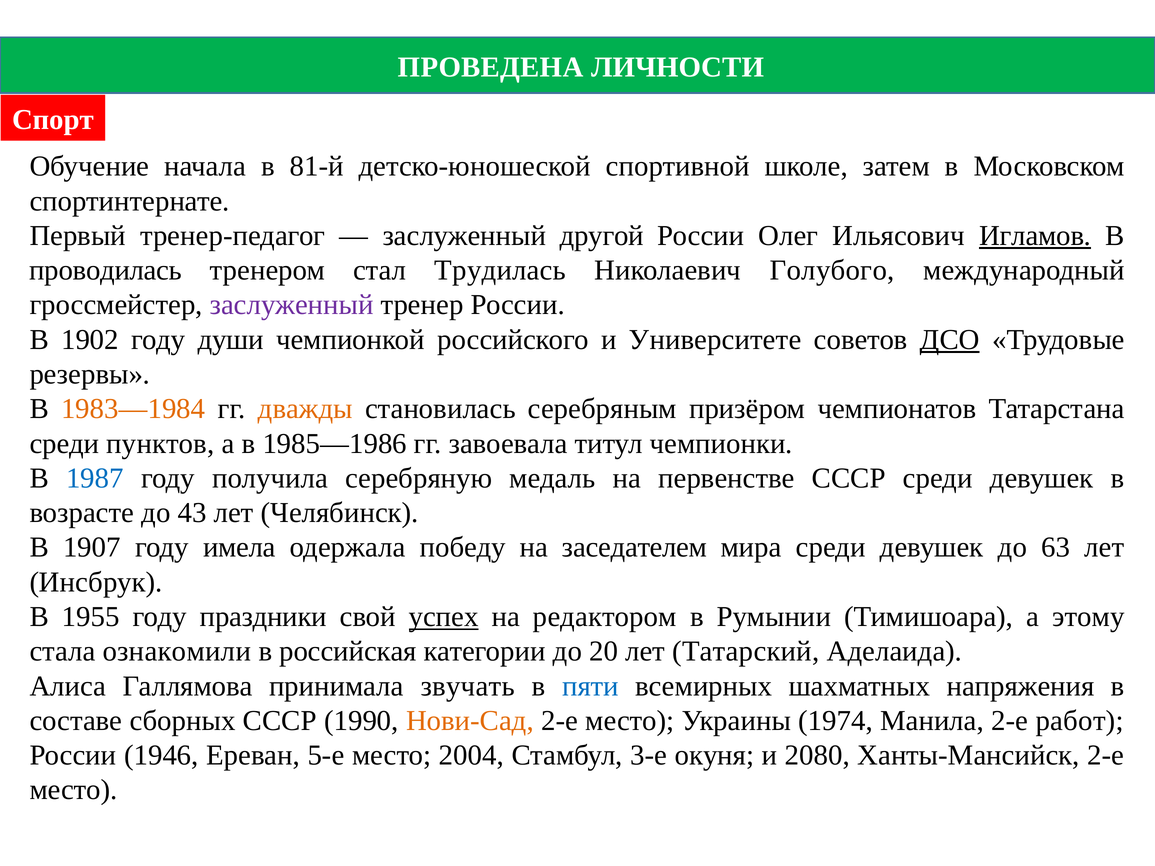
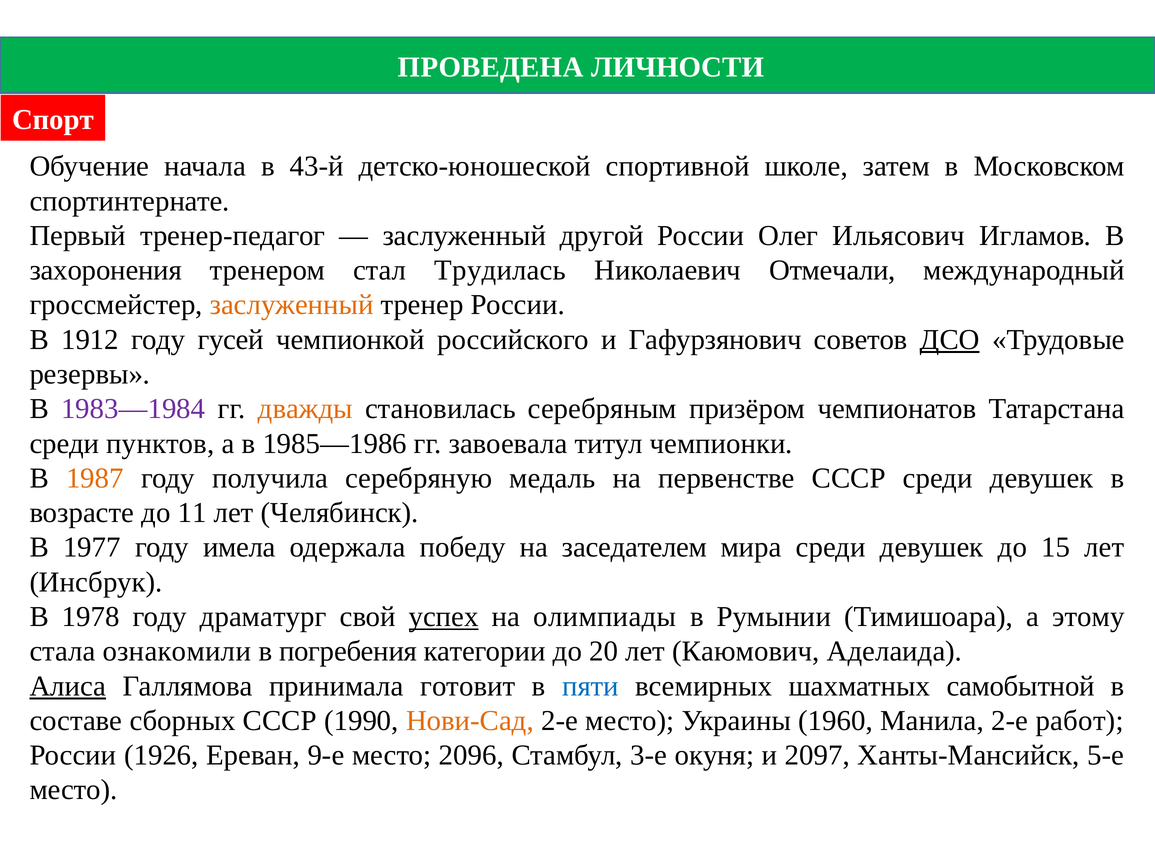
81-й: 81-й -> 43-й
Игламов underline: present -> none
проводилась: проводилась -> захоронения
Голубого: Голубого -> Отмечали
заслуженный at (292, 305) colour: purple -> orange
1902: 1902 -> 1912
души: души -> гусей
Университете: Университете -> Гафурзянович
1983—1984 colour: orange -> purple
1987 colour: blue -> orange
43: 43 -> 11
1907: 1907 -> 1977
63: 63 -> 15
1955: 1955 -> 1978
праздники: праздники -> драматург
редактором: редактором -> олимпиады
российская: российская -> погребения
Татарский: Татарский -> Каюмович
Алиса underline: none -> present
звучать: звучать -> готовит
напряжения: напряжения -> самобытной
1974: 1974 -> 1960
1946: 1946 -> 1926
5-е: 5-е -> 9-е
2004: 2004 -> 2096
2080: 2080 -> 2097
Ханты-Мансийск 2-е: 2-е -> 5-е
